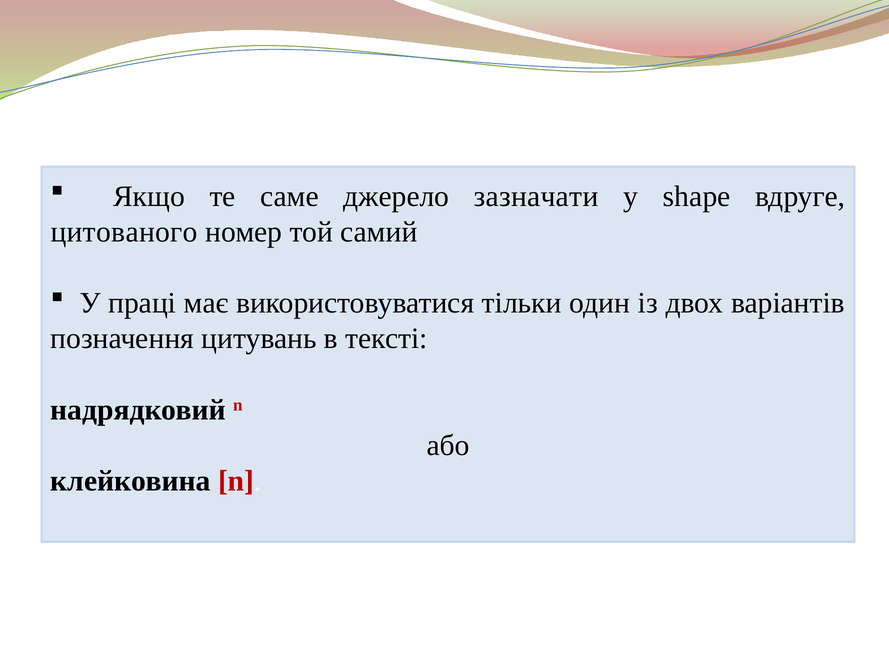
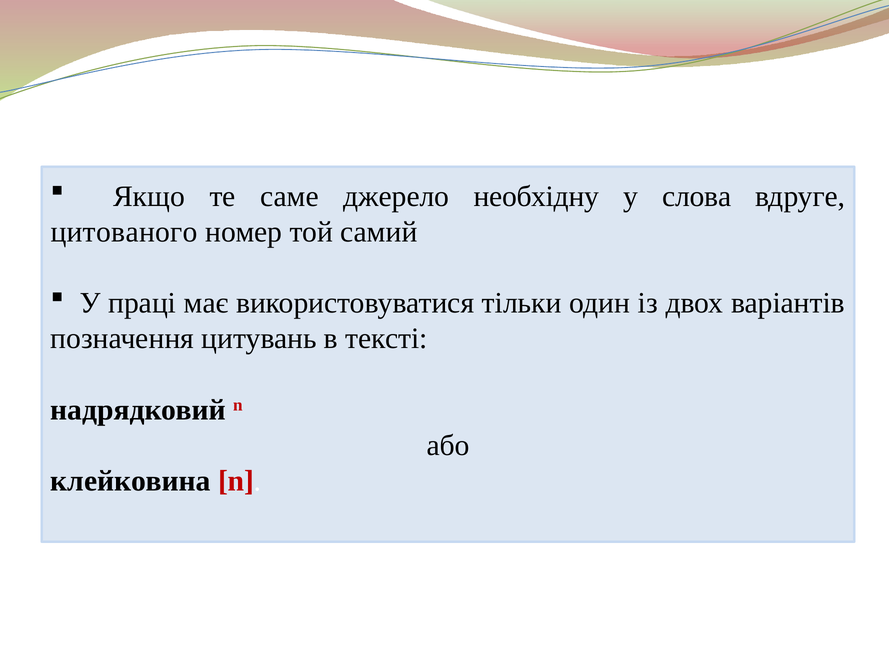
зазначати: зазначати -> необхідну
shape: shape -> слова
